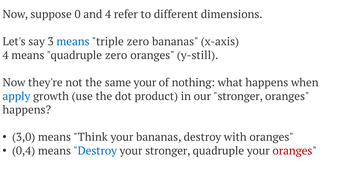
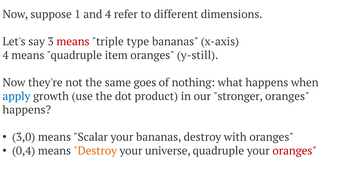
0: 0 -> 1
means at (73, 42) colour: blue -> red
triple zero: zero -> type
quadruple zero: zero -> item
same your: your -> goes
Think: Think -> Scalar
Destroy at (95, 151) colour: blue -> orange
your stronger: stronger -> universe
